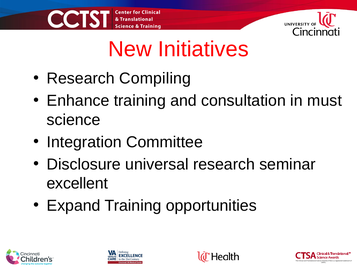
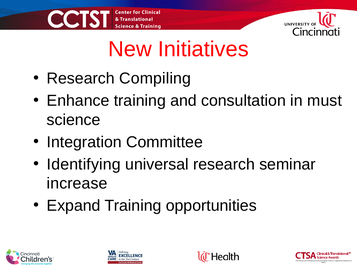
Disclosure: Disclosure -> Identifying
excellent: excellent -> increase
